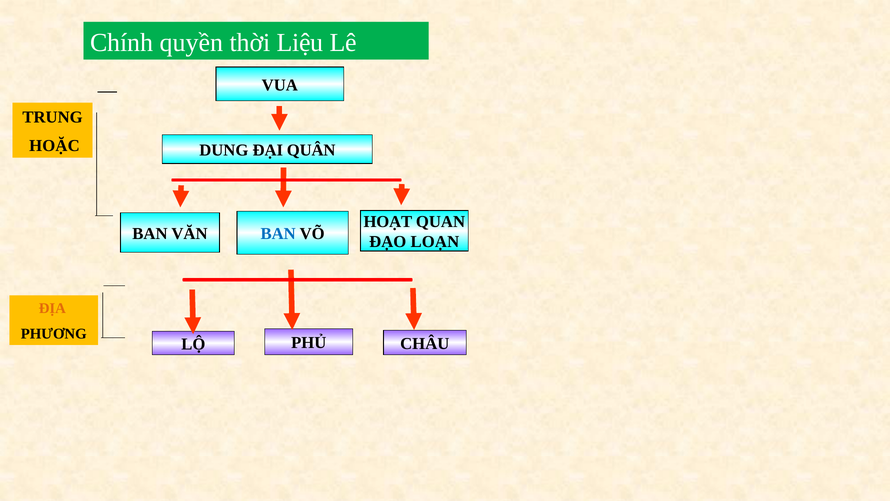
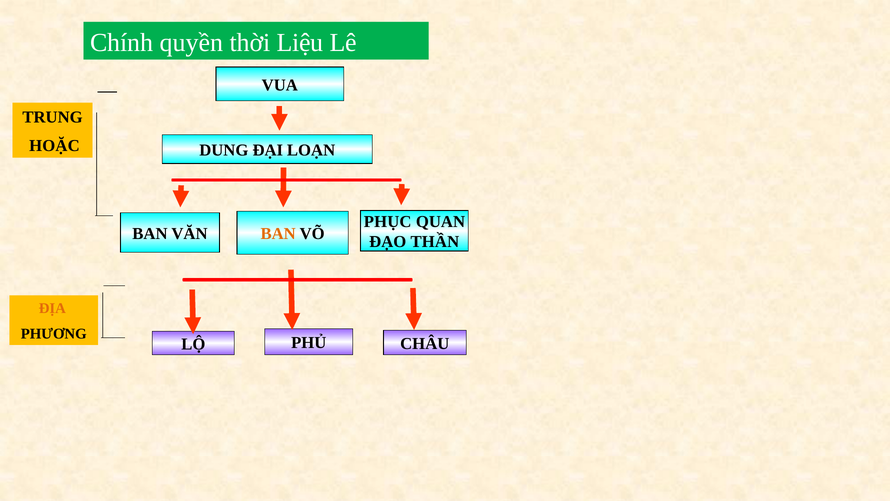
QUÂN: QUÂN -> LOẠN
HOẠT: HOẠT -> PHỤC
BAN at (278, 234) colour: blue -> orange
LOẠN: LOẠN -> THẦN
